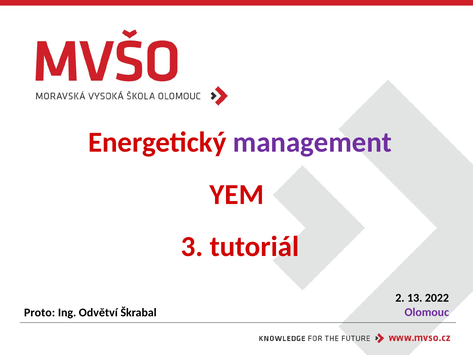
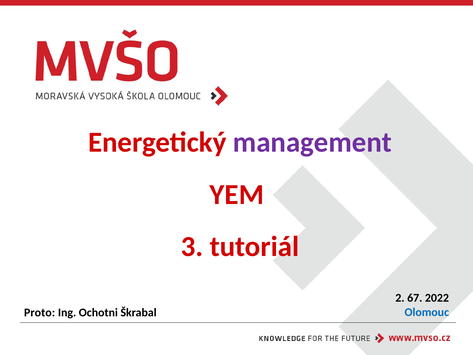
13: 13 -> 67
Olomouc colour: purple -> blue
Odvětví: Odvětví -> Ochotni
